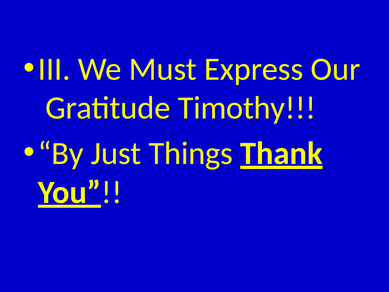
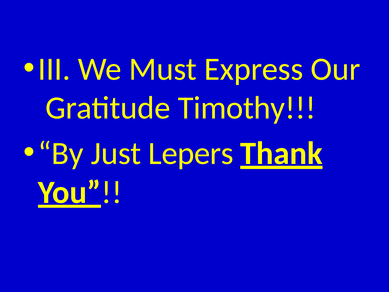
Things: Things -> Lepers
